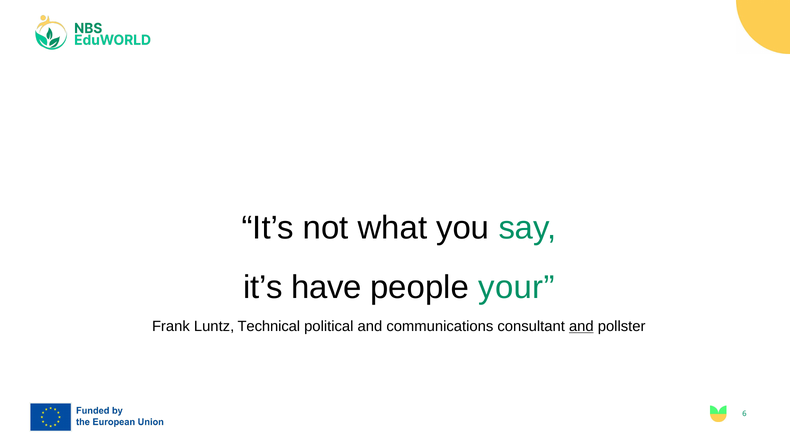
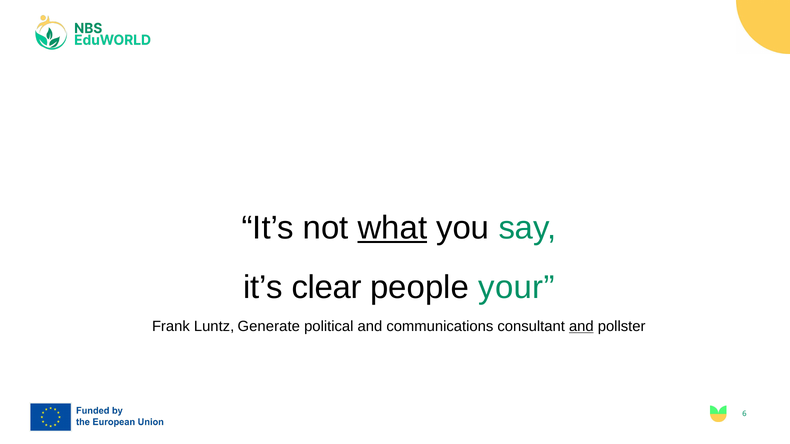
what underline: none -> present
have: have -> clear
Technical: Technical -> Generate
